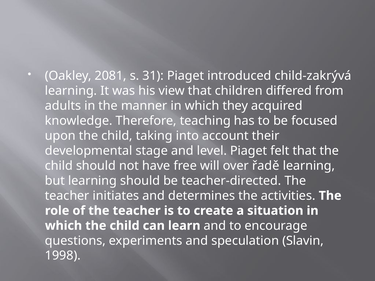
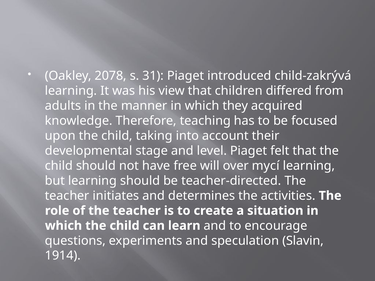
2081: 2081 -> 2078
řadě: řadě -> mycí
1998: 1998 -> 1914
